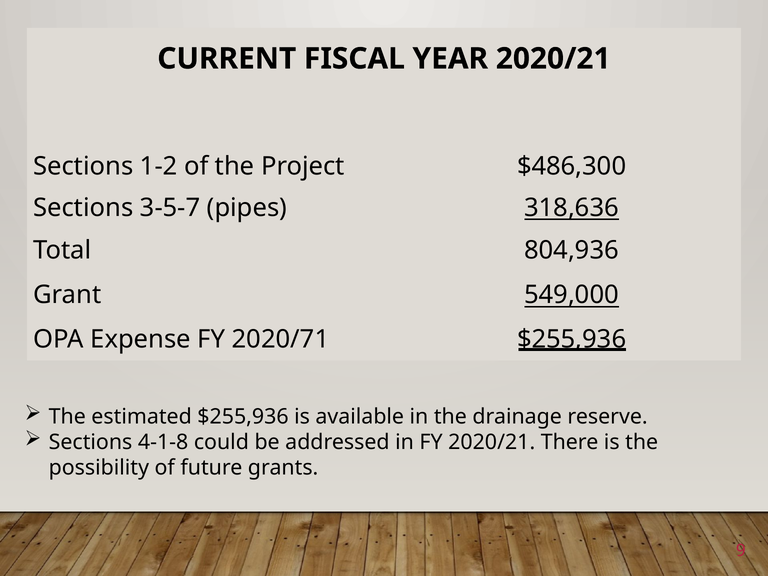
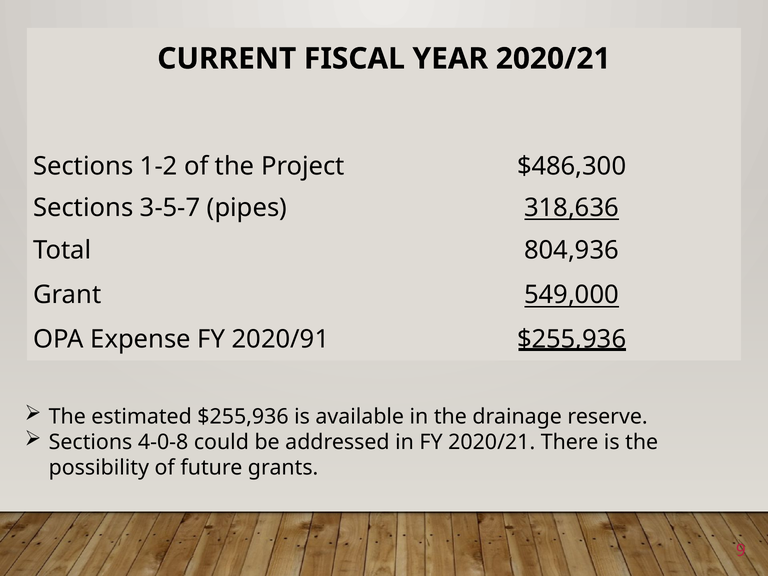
2020/71: 2020/71 -> 2020/91
4-1-8: 4-1-8 -> 4-0-8
